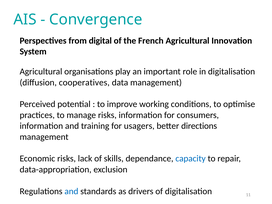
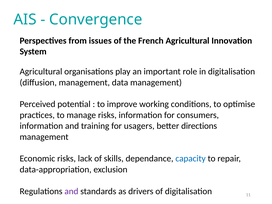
digital: digital -> issues
diffusion cooperatives: cooperatives -> management
and at (71, 191) colour: blue -> purple
